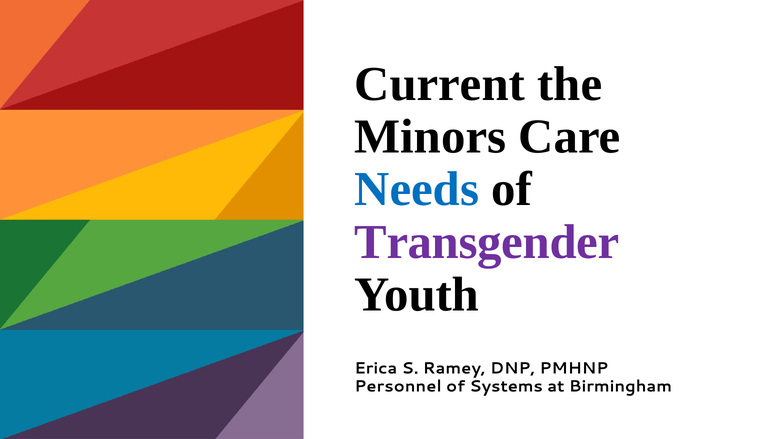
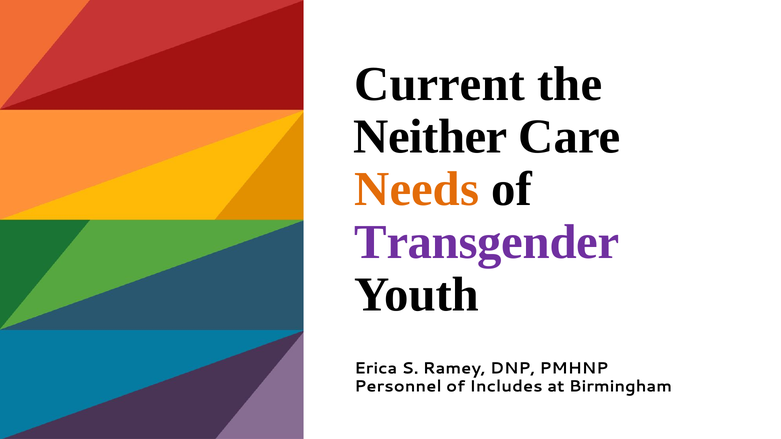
Minors: Minors -> Neither
Needs colour: blue -> orange
Systems: Systems -> Includes
